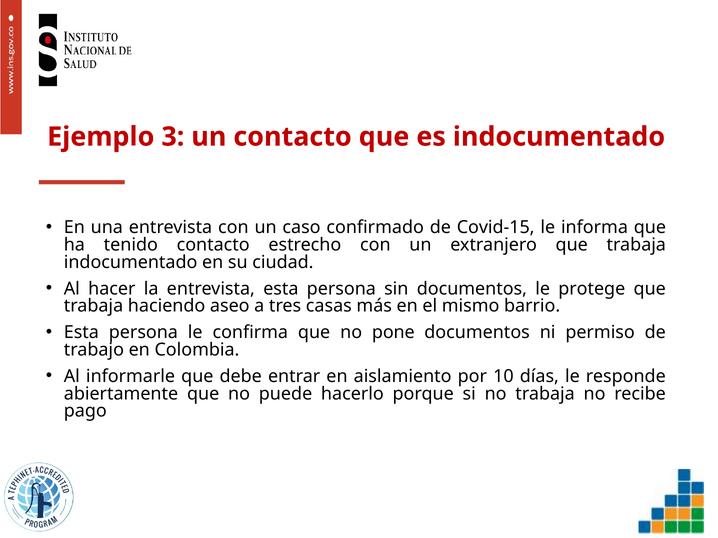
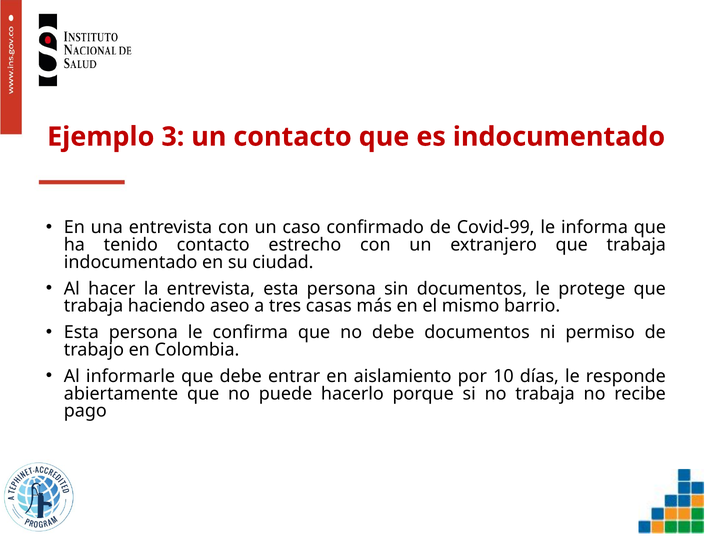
Covid-15: Covid-15 -> Covid-99
no pone: pone -> debe
